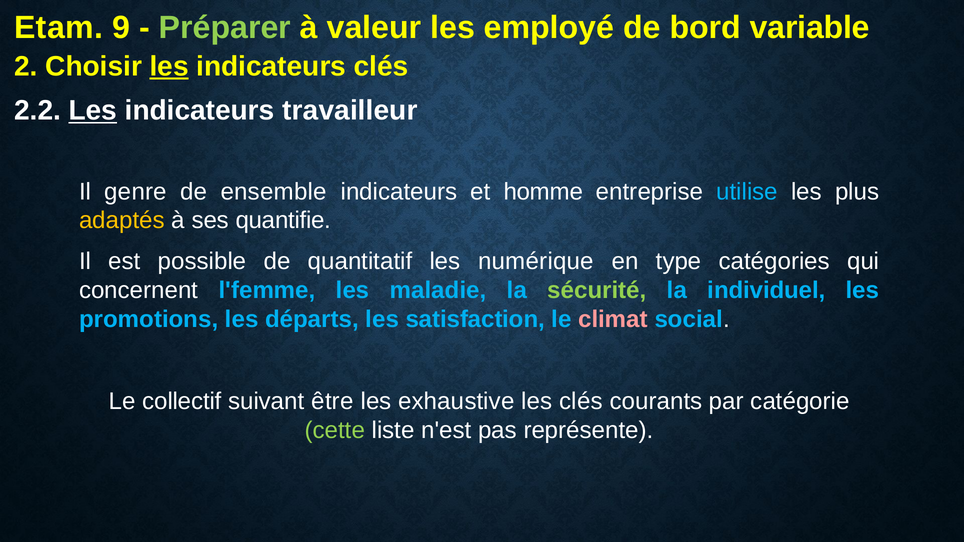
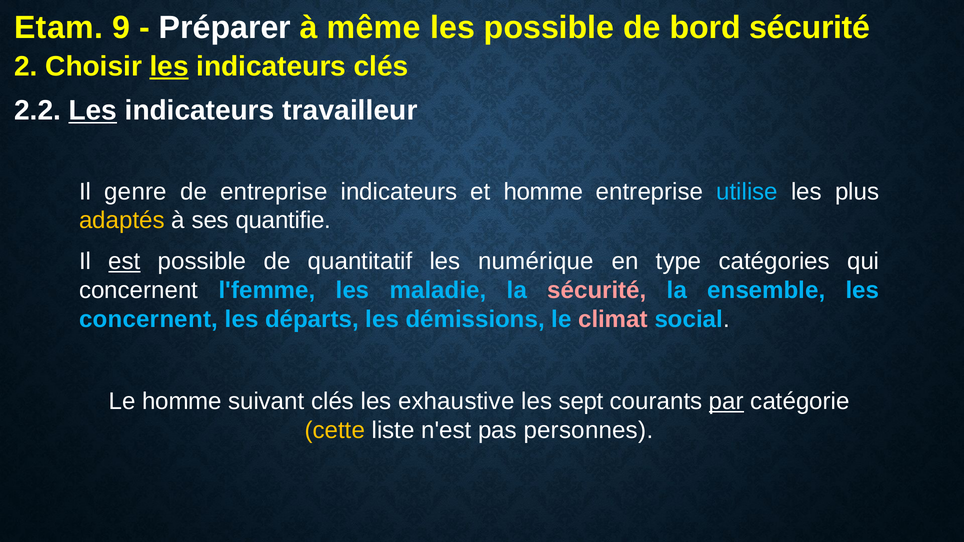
Préparer colour: light green -> white
valeur: valeur -> même
les employé: employé -> possible
bord variable: variable -> sécurité
de ensemble: ensemble -> entreprise
est underline: none -> present
sécurité at (597, 290) colour: light green -> pink
individuel: individuel -> ensemble
promotions at (149, 319): promotions -> concernent
satisfaction: satisfaction -> démissions
Le collectif: collectif -> homme
suivant être: être -> clés
les clés: clés -> sept
par underline: none -> present
cette colour: light green -> yellow
représente: représente -> personnes
